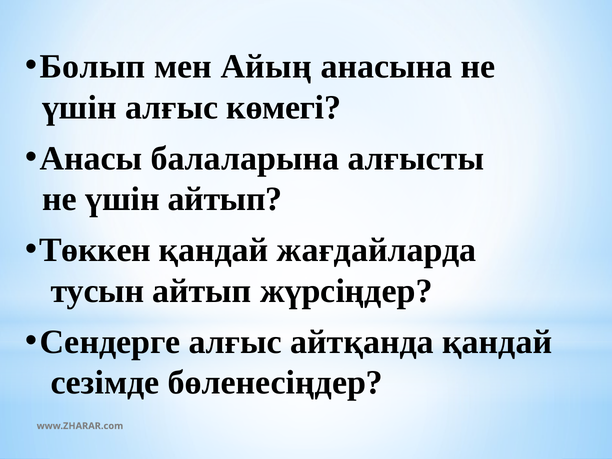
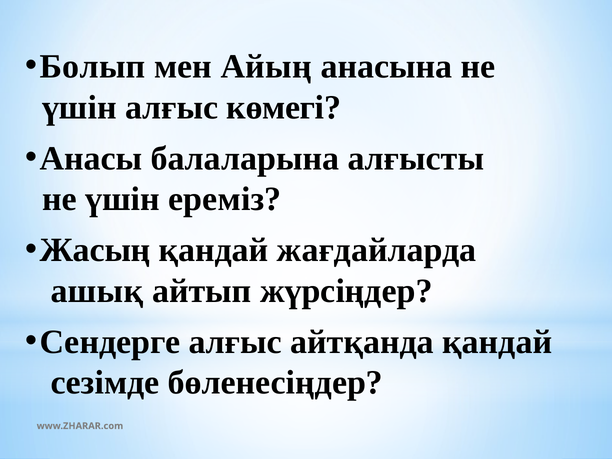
үшін айтып: айтып -> ереміз
Төккен: Төккен -> Жасың
тусын: тусын -> ашық
